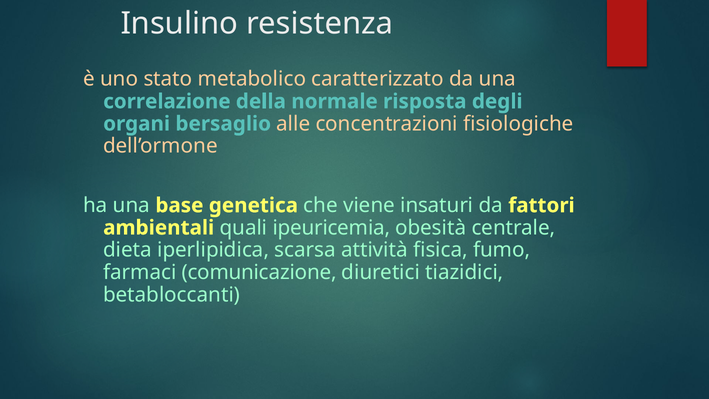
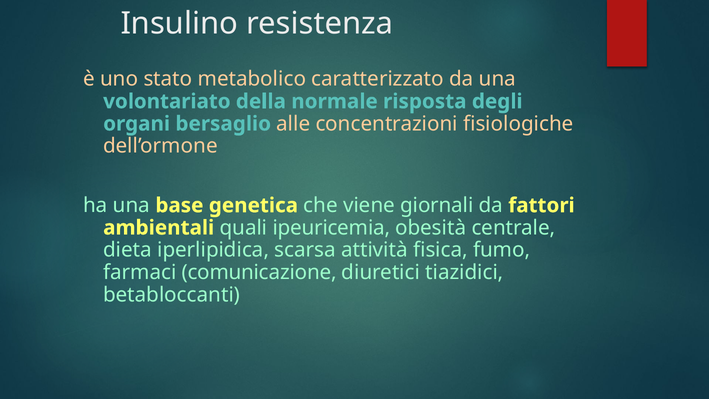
correlazione: correlazione -> volontariato
insaturi: insaturi -> giornali
